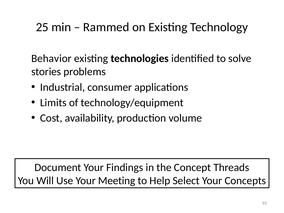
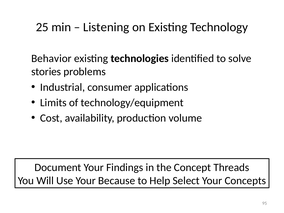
Rammed: Rammed -> Listening
Meeting: Meeting -> Because
